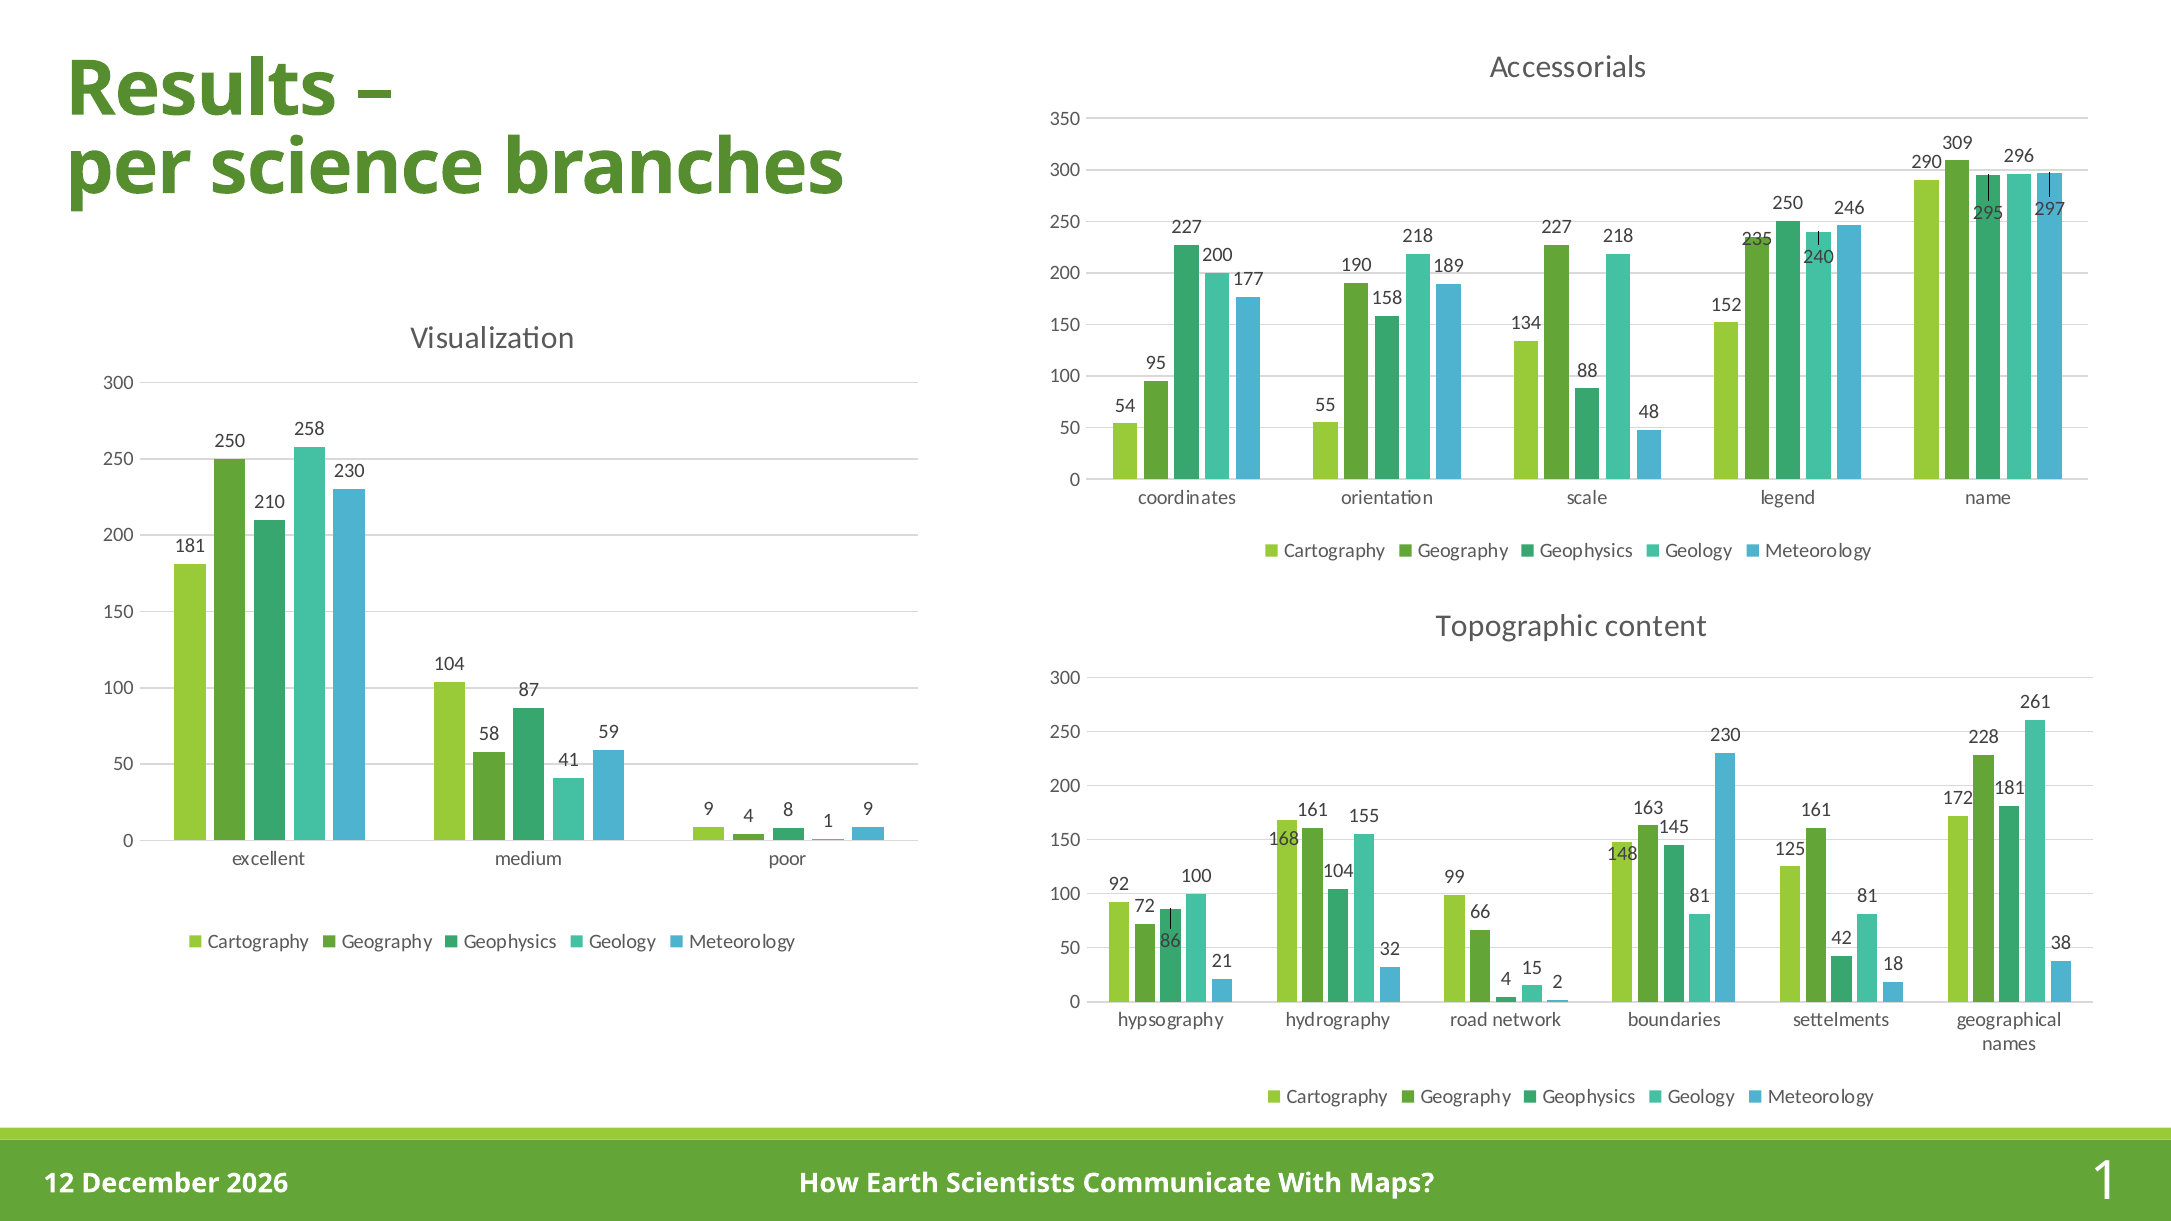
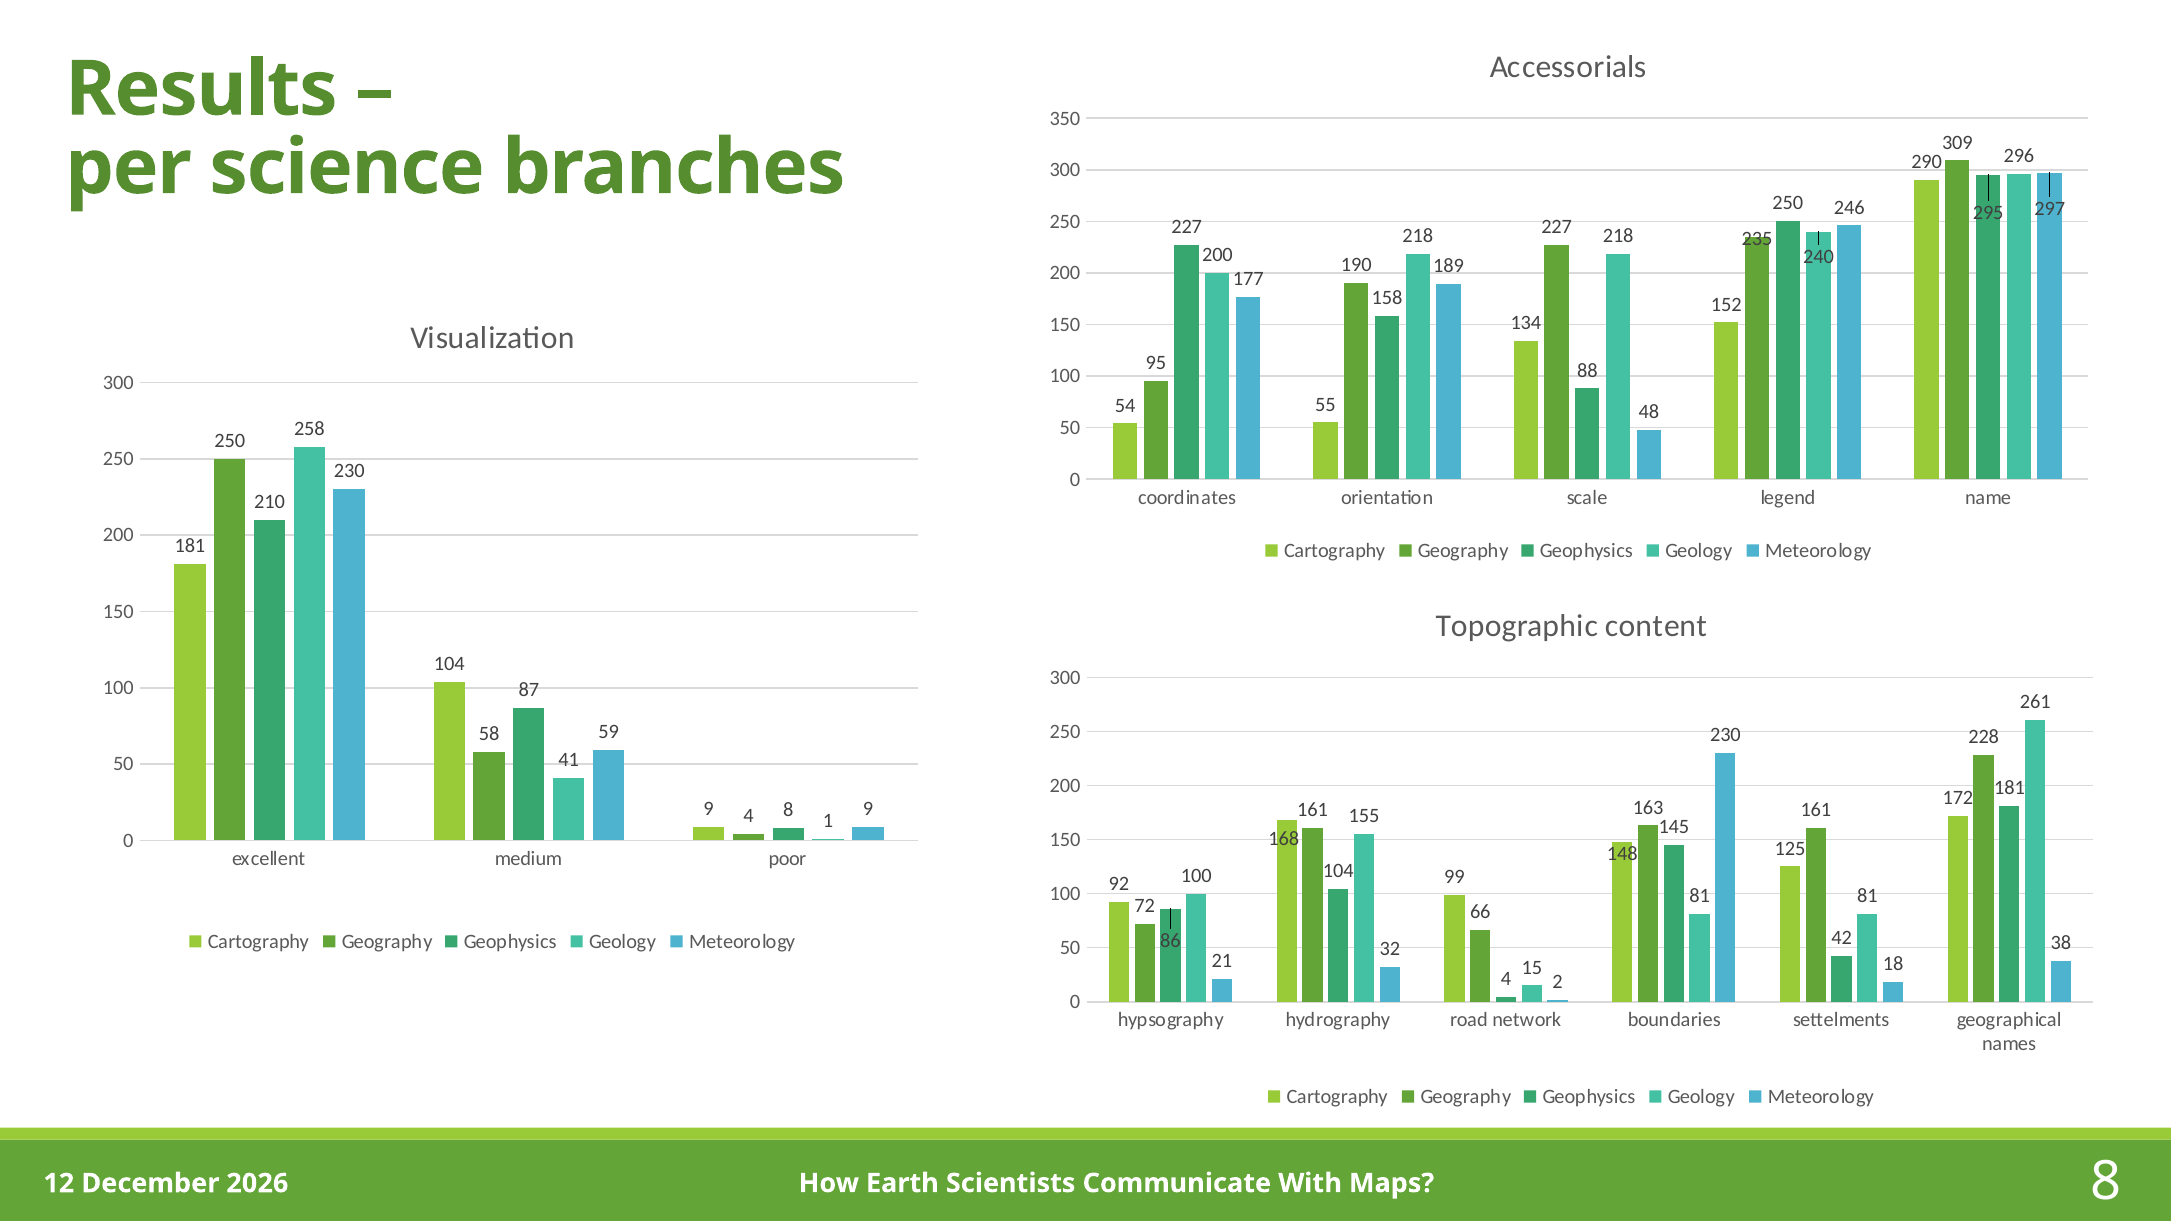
Maps 1: 1 -> 8
